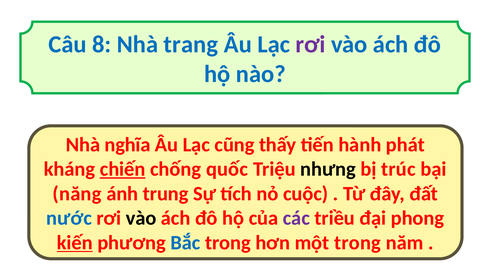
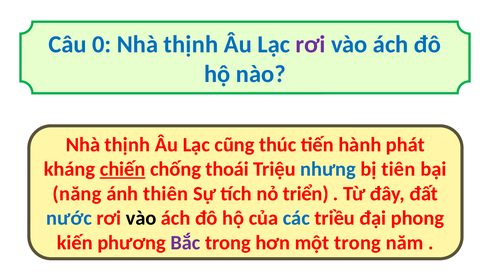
8: 8 -> 0
trang at (191, 44): trang -> thịnh
nghĩa at (128, 144): nghĩa -> thịnh
thấy: thấy -> thúc
quốc: quốc -> thoái
nhưng colour: black -> blue
trúc: trúc -> tiên
trung: trung -> thiên
cuộc: cuộc -> triển
các colour: purple -> blue
kiến underline: present -> none
Bắc colour: blue -> purple
